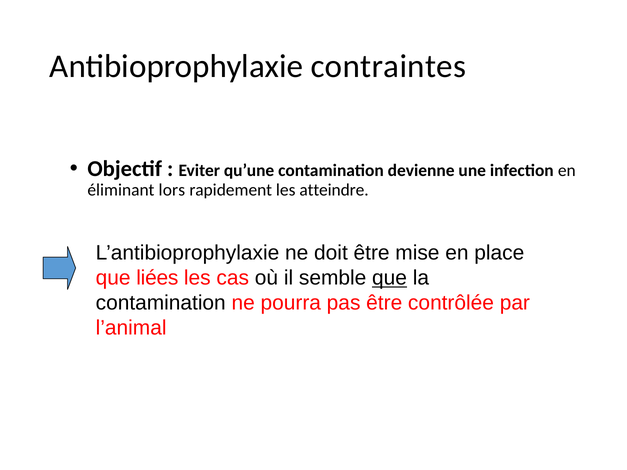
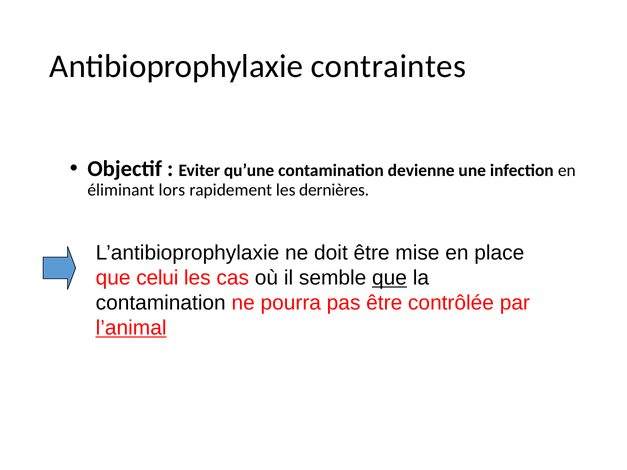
atteindre: atteindre -> dernières
liées: liées -> celui
l’animal underline: none -> present
